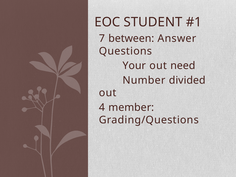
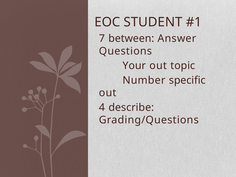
need: need -> topic
divided: divided -> specific
member: member -> describe
